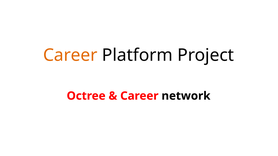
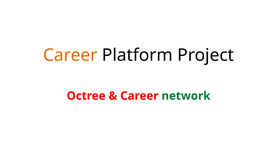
network colour: black -> green
